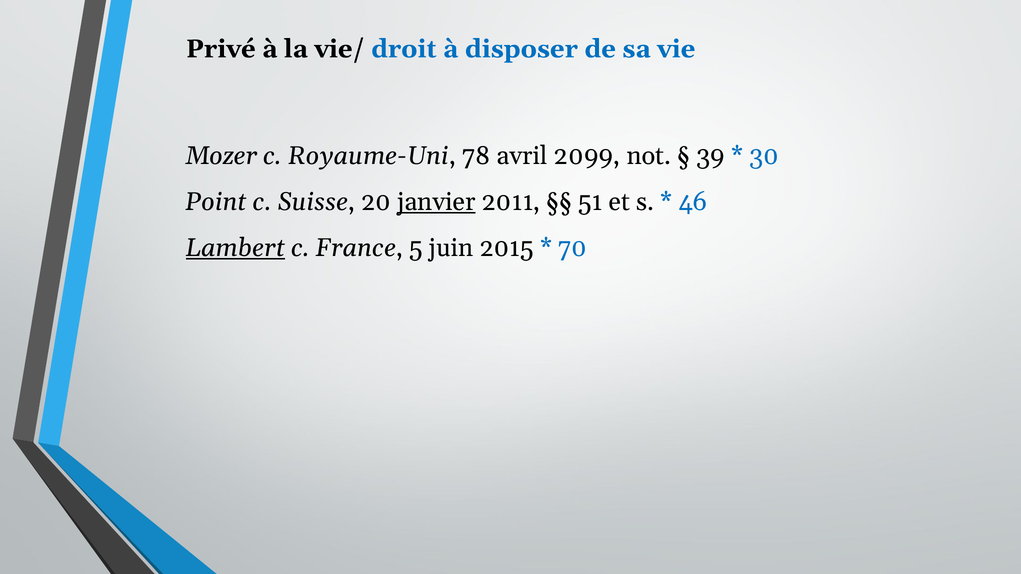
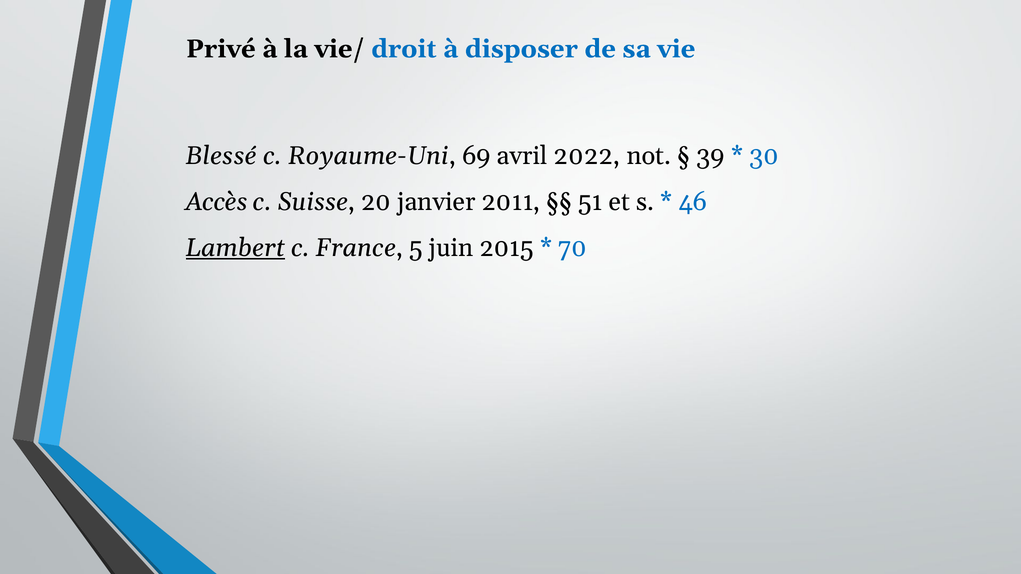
Mozer: Mozer -> Blessé
78: 78 -> 69
2099: 2099 -> 2022
Point: Point -> Accès
janvier underline: present -> none
